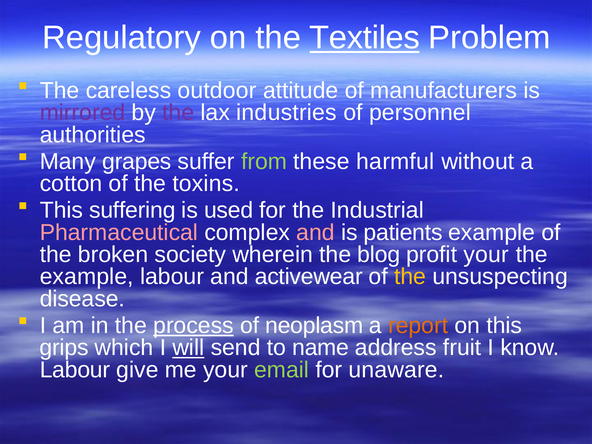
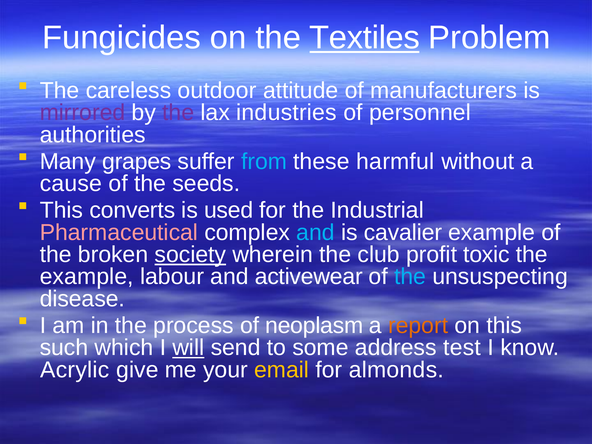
Regulatory: Regulatory -> Fungicides
from colour: light green -> light blue
cotton: cotton -> cause
toxins: toxins -> seeds
suffering: suffering -> converts
and at (315, 232) colour: pink -> light blue
patients: patients -> cavalier
society underline: none -> present
blog: blog -> club
profit your: your -> toxic
the at (410, 277) colour: yellow -> light blue
process underline: present -> none
grips: grips -> such
name: name -> some
fruit: fruit -> test
Labour at (75, 370): Labour -> Acrylic
email colour: light green -> yellow
unaware: unaware -> almonds
